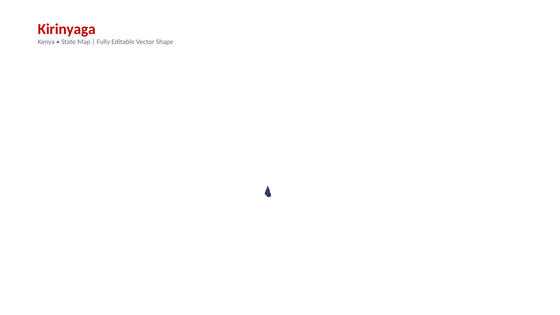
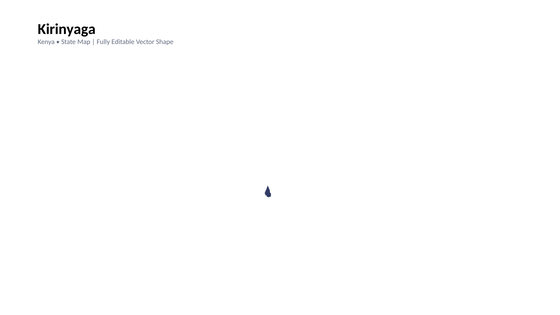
Kirinyaga colour: red -> black
